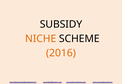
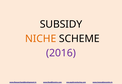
2016 colour: orange -> purple
